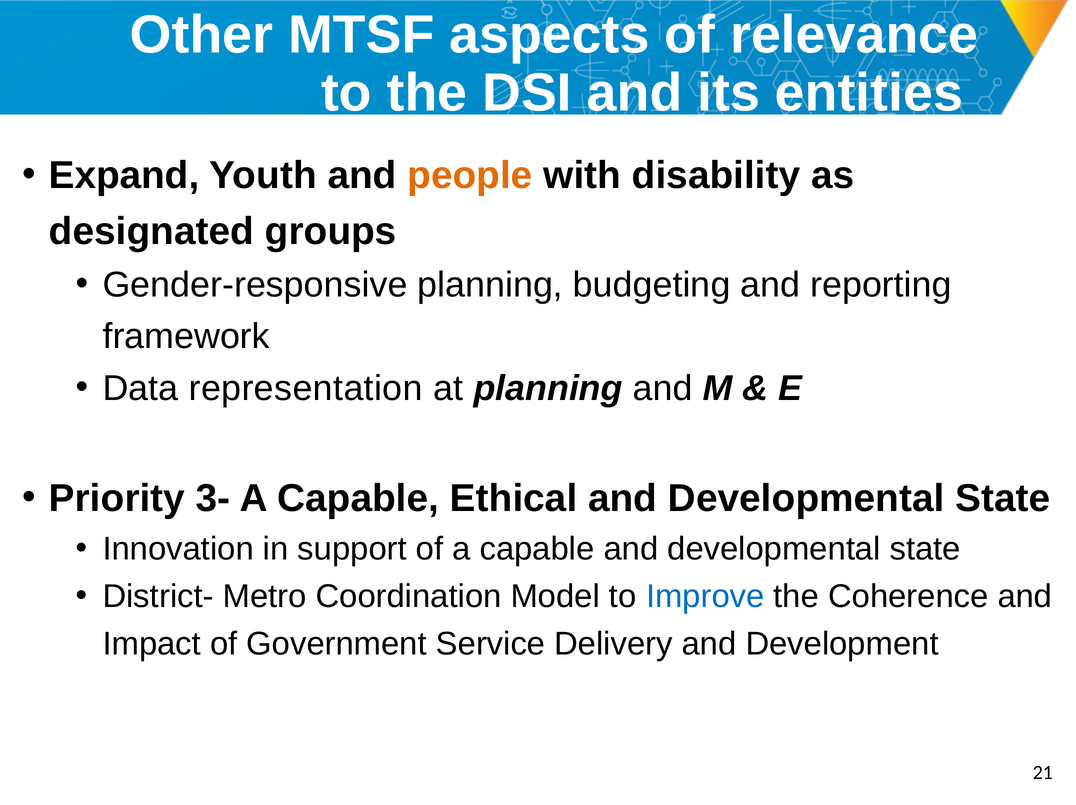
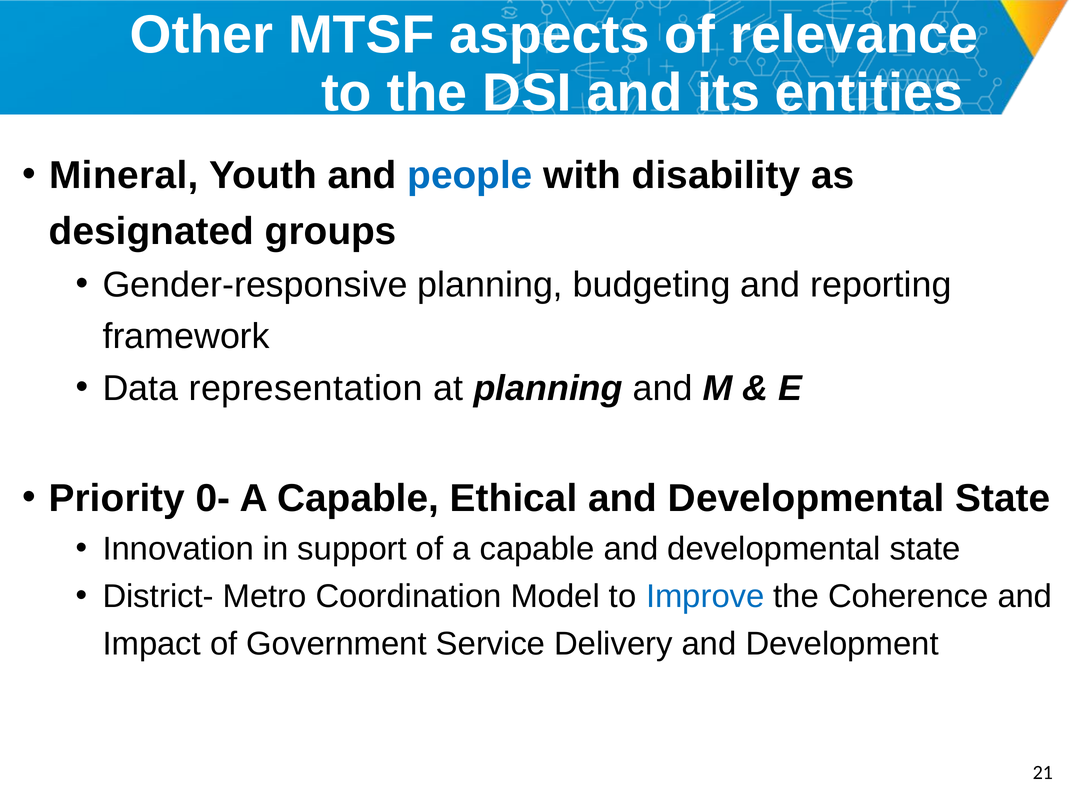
Expand: Expand -> Mineral
people colour: orange -> blue
3-: 3- -> 0-
